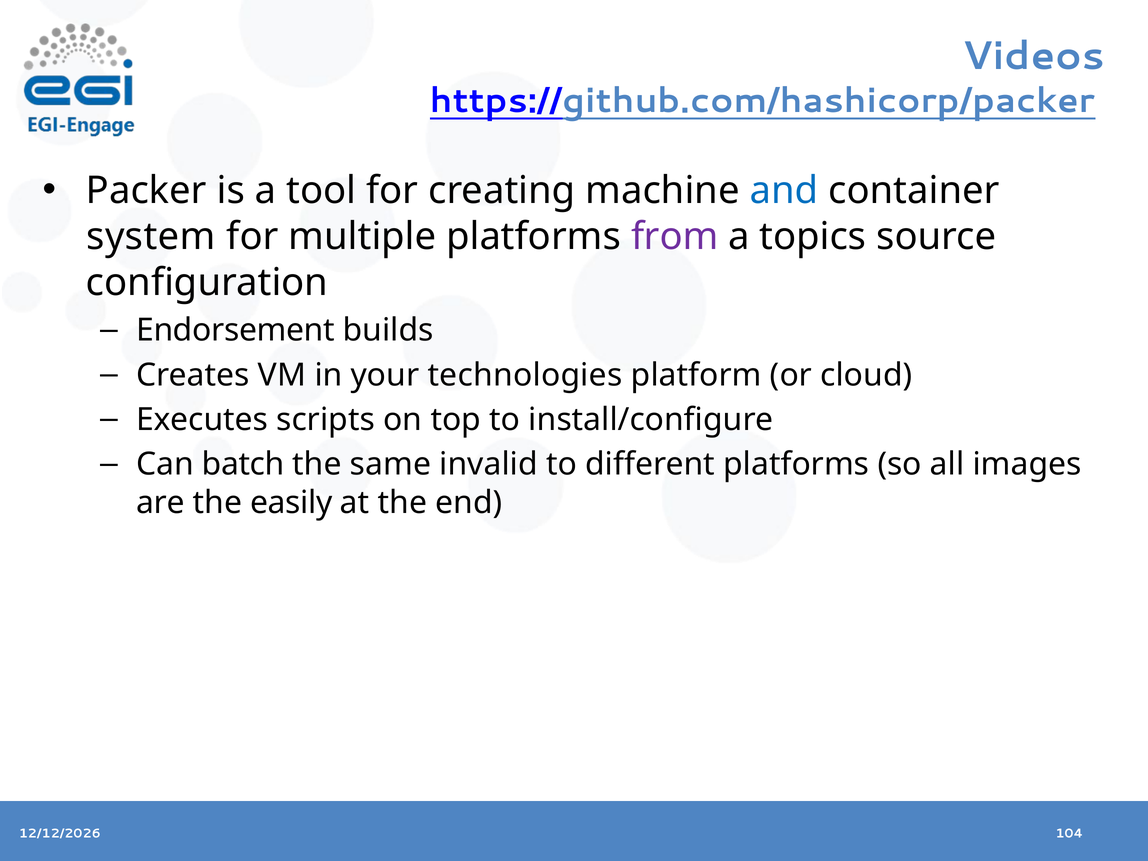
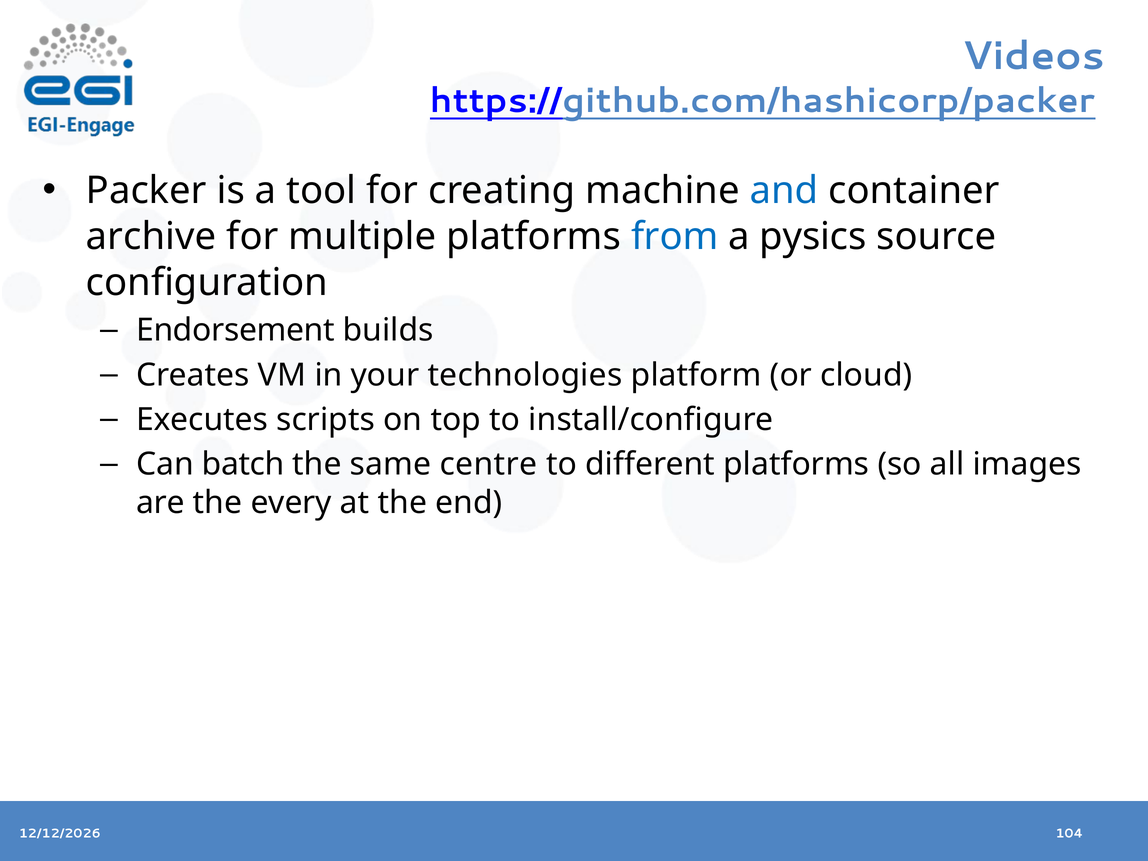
system: system -> archive
from colour: purple -> blue
topics: topics -> pysics
invalid: invalid -> centre
easily: easily -> every
